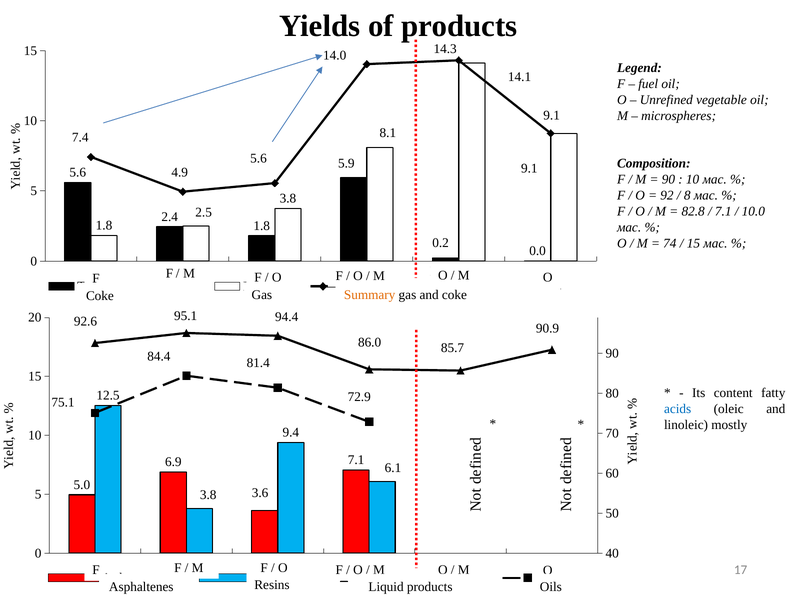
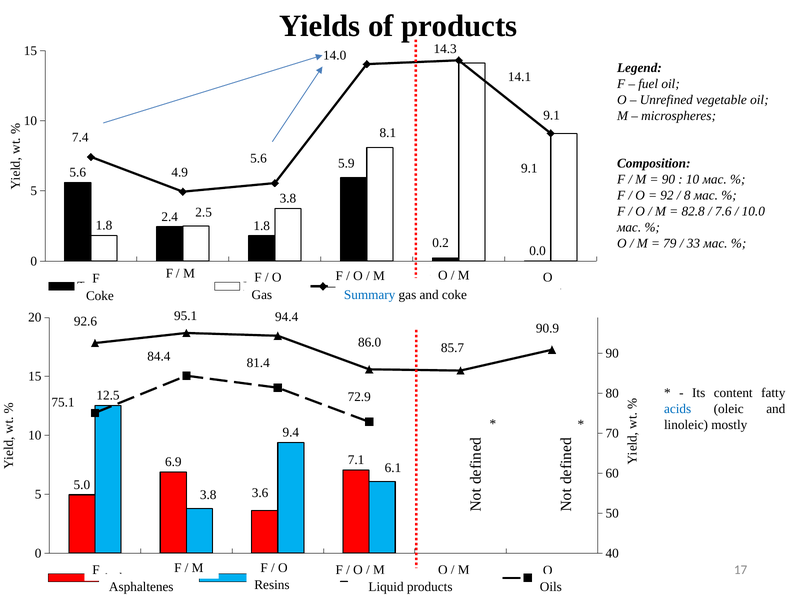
7.1 at (723, 211): 7.1 -> 7.6
74: 74 -> 79
15 at (693, 243): 15 -> 33
Summary colour: orange -> blue
